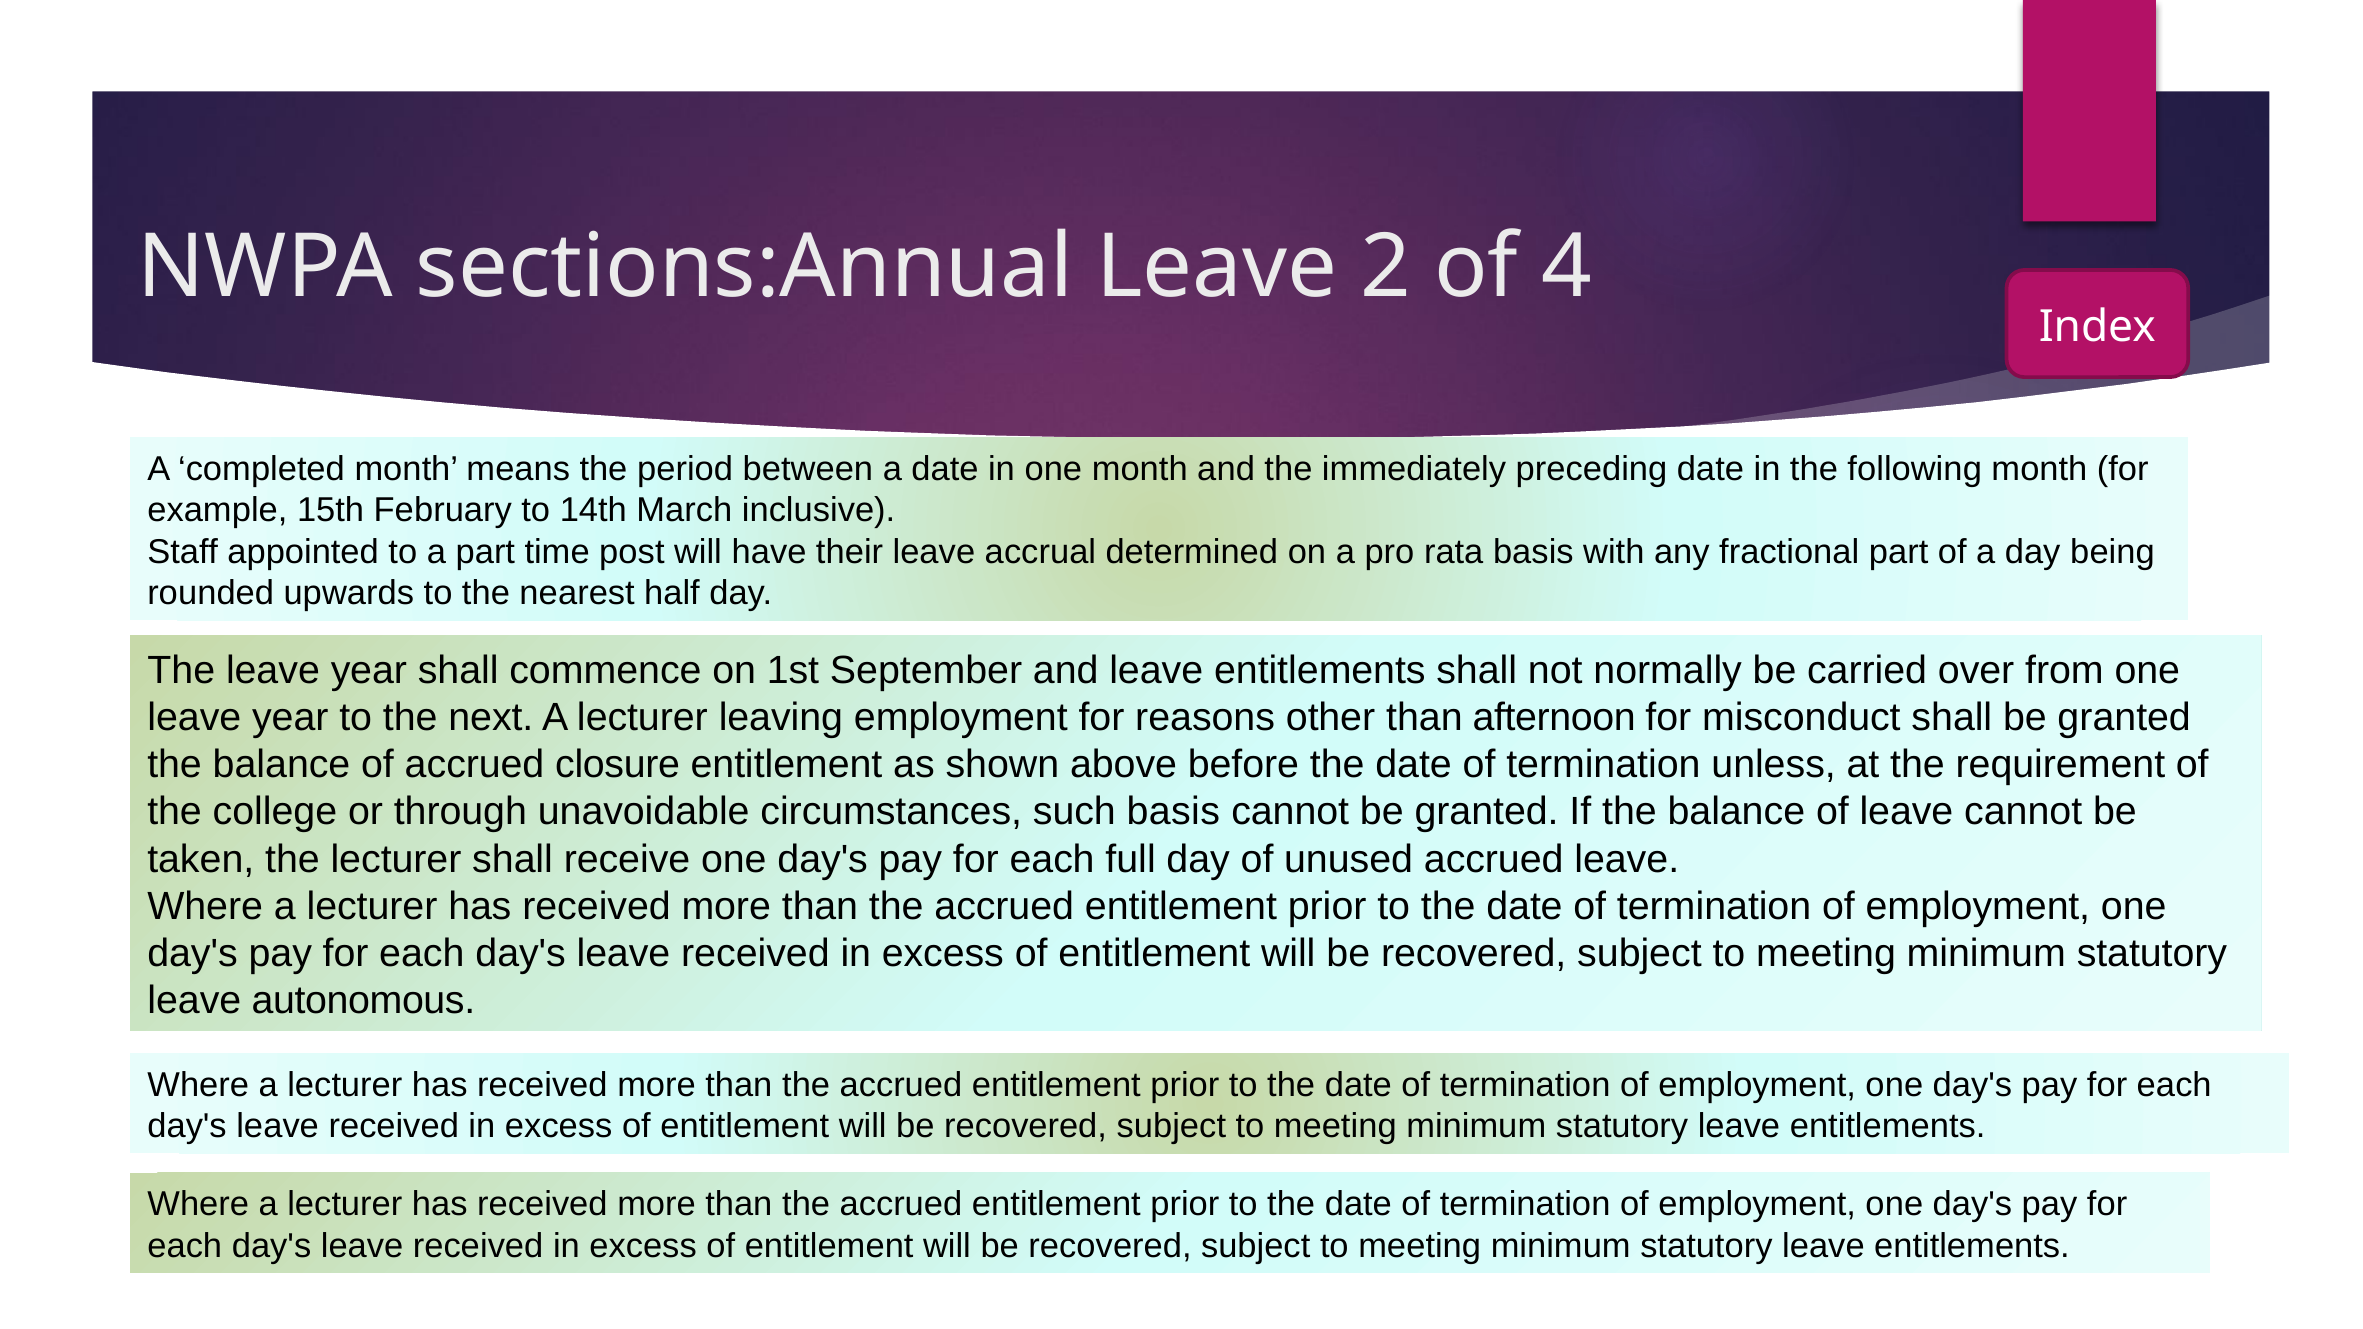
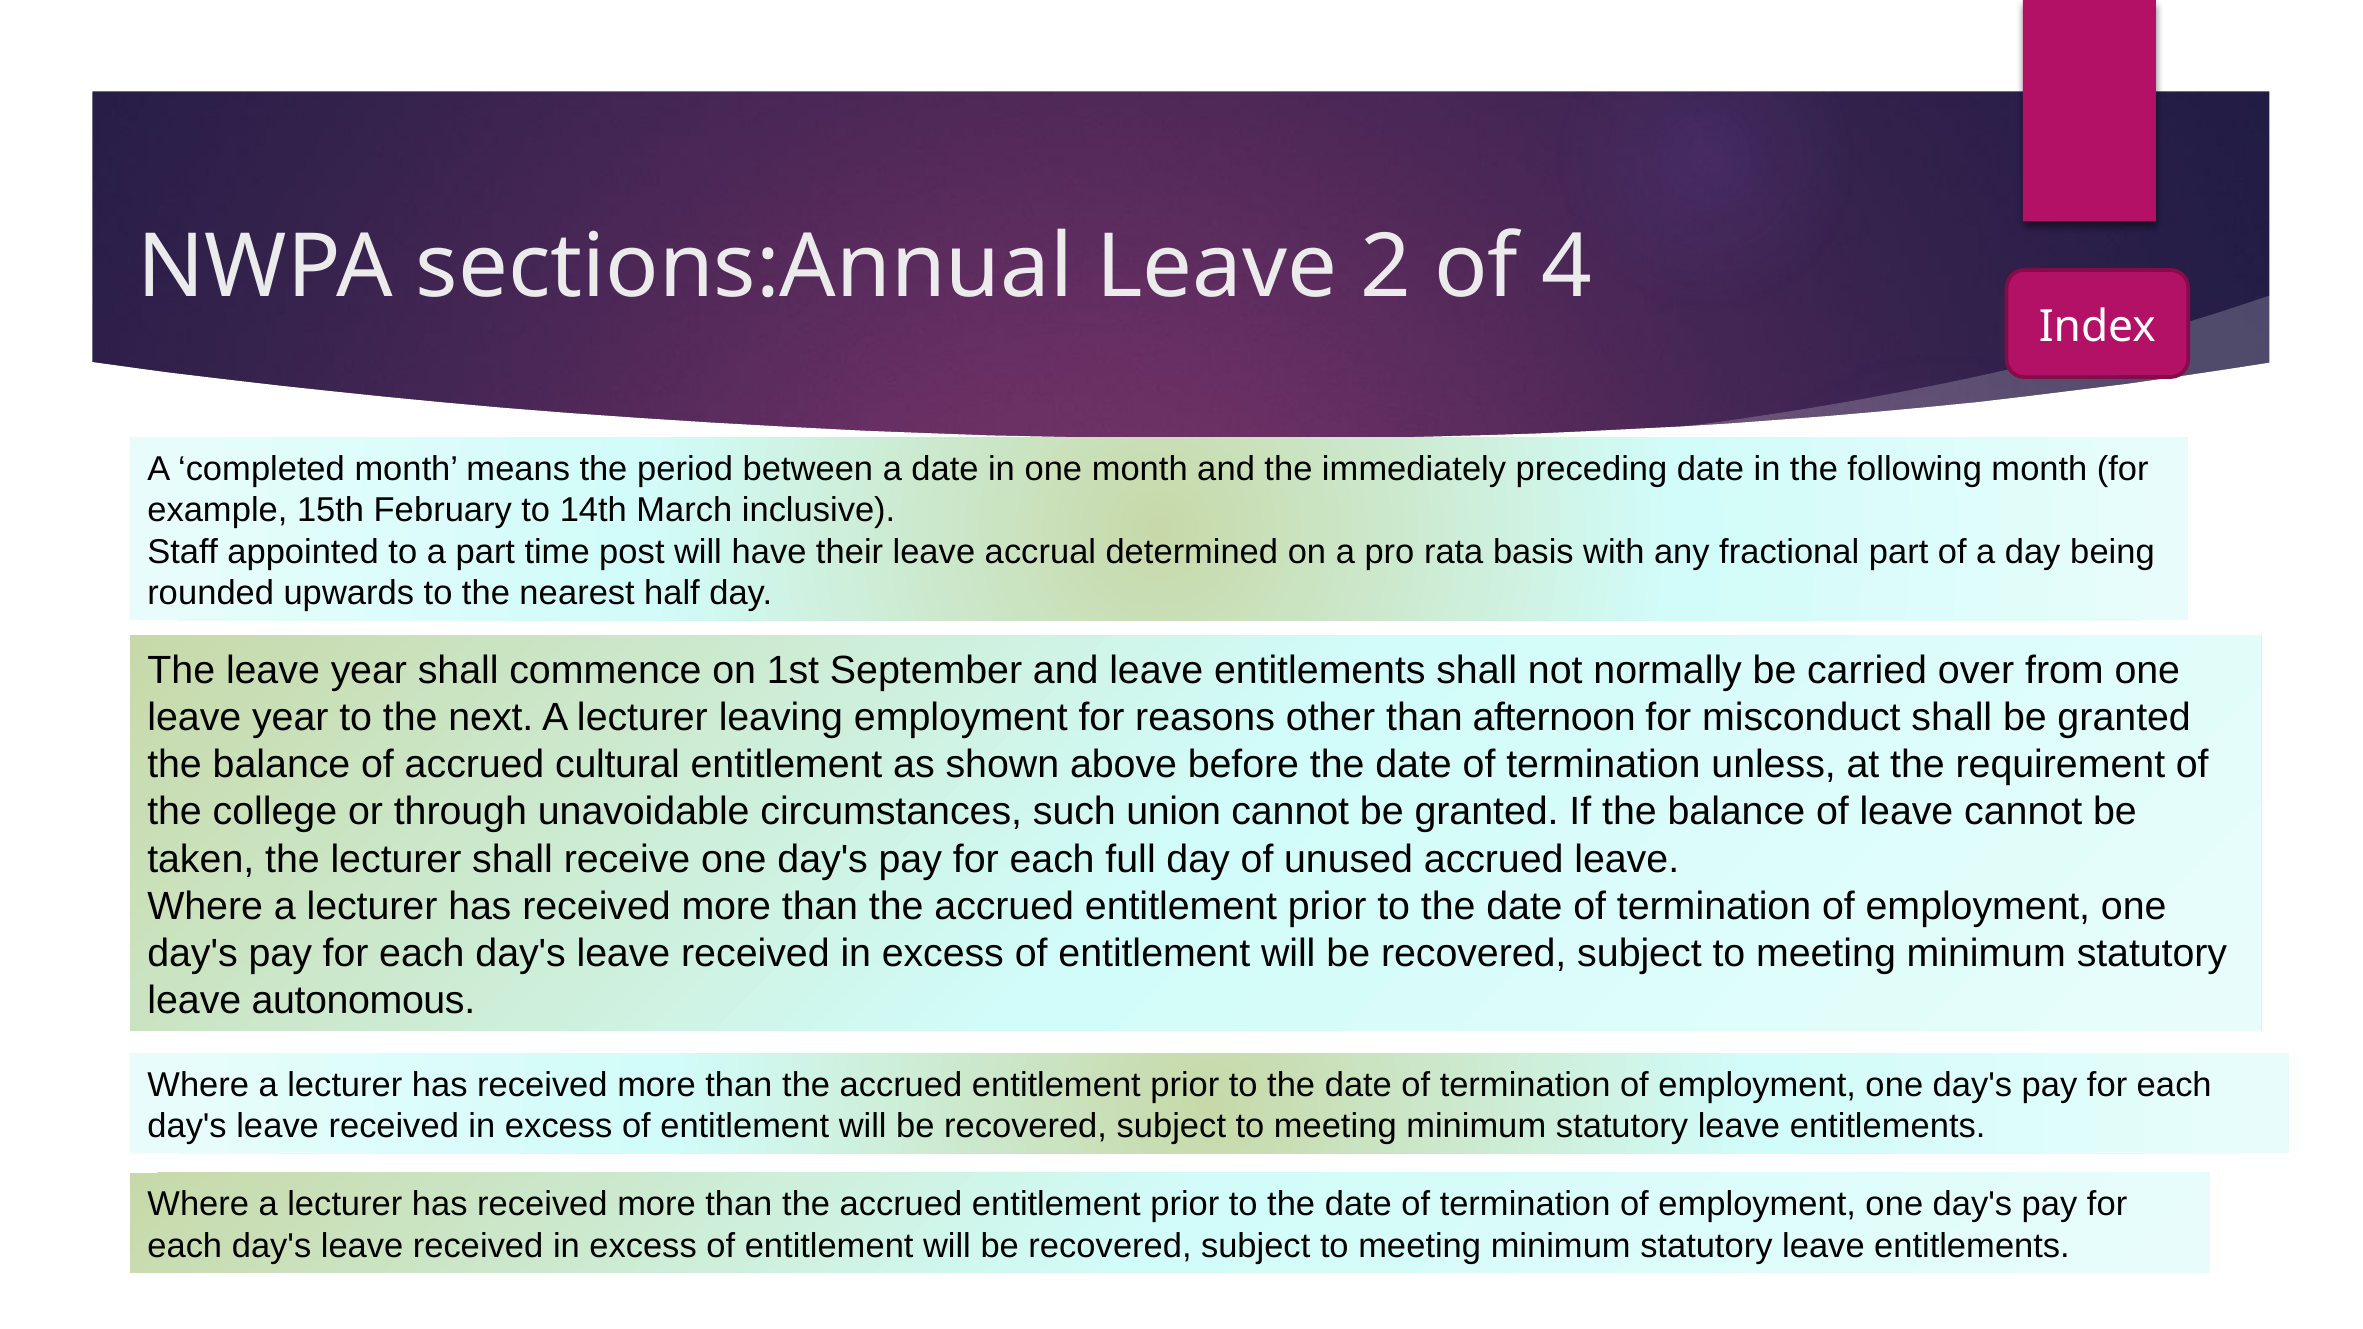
closure: closure -> cultural
such basis: basis -> union
